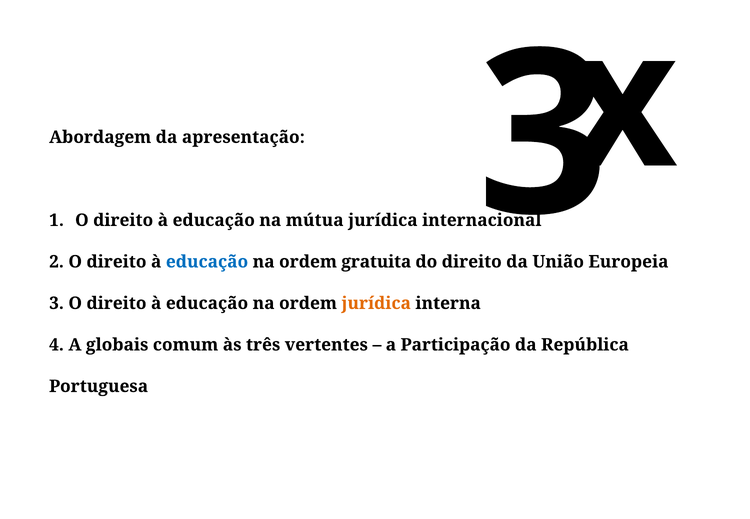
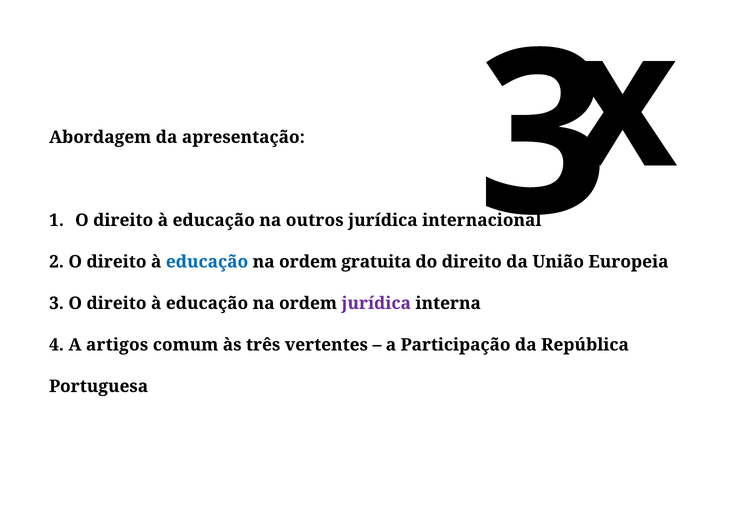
mútua: mútua -> outros
jurídica at (376, 304) colour: orange -> purple
globais: globais -> artigos
